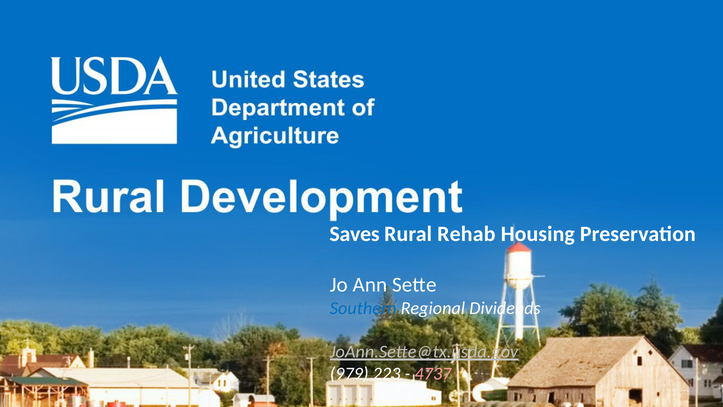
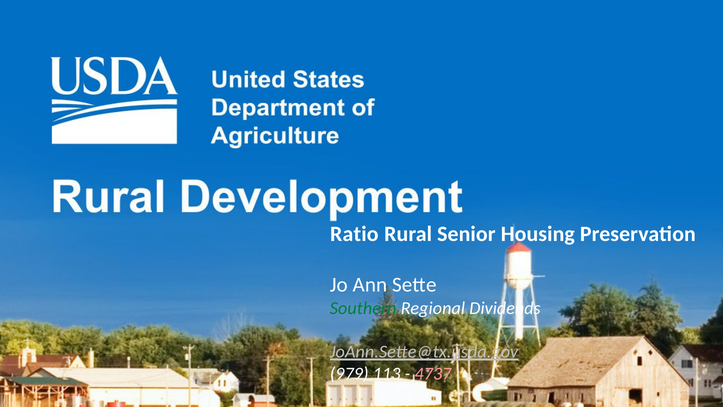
Saves: Saves -> Ratio
Rehab: Rehab -> Senior
Southern colour: blue -> green
223: 223 -> 113
